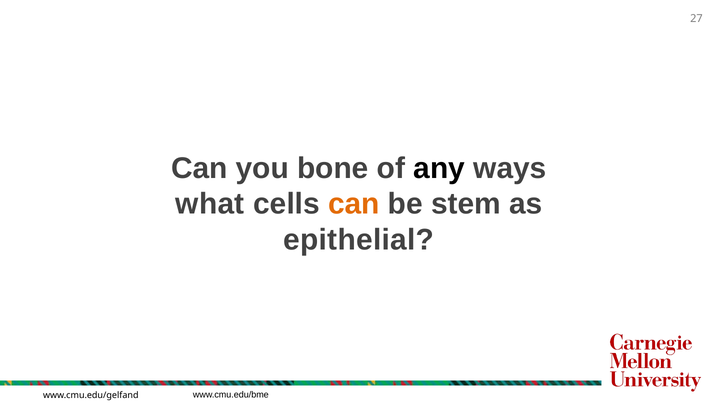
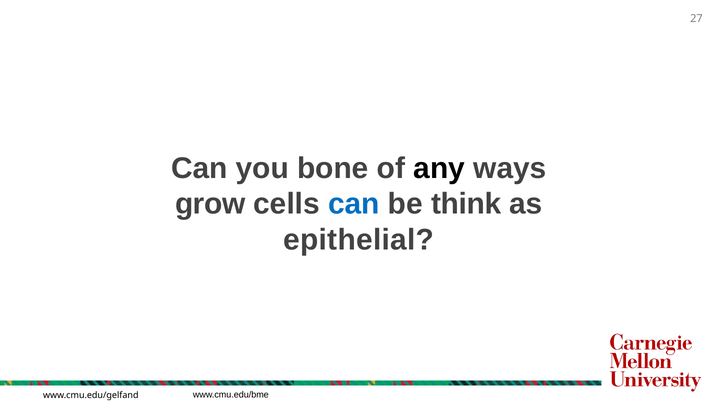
what: what -> grow
can at (354, 204) colour: orange -> blue
stem: stem -> think
